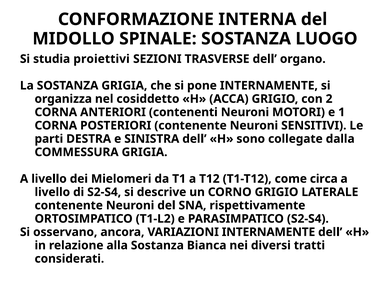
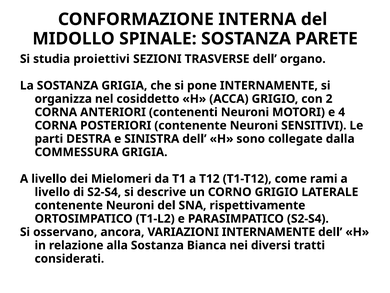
LUOGO: LUOGO -> PARETE
1: 1 -> 4
circa: circa -> rami
